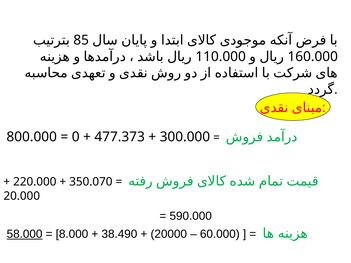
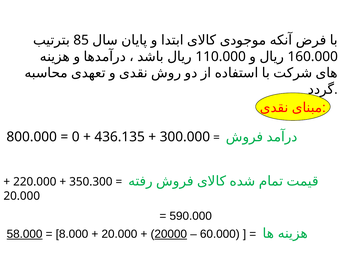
477.373: 477.373 -> 436.135
350.070: 350.070 -> 350.300
38.490 at (119, 234): 38.490 -> 20.000
20000 underline: none -> present
